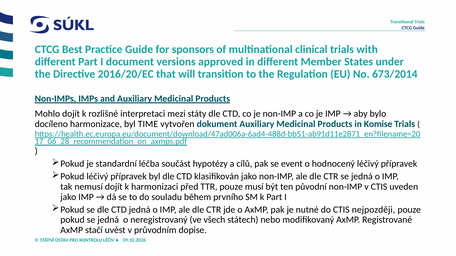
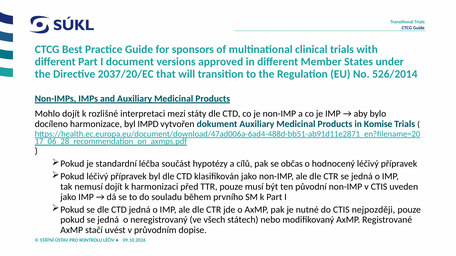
2016/20/EC: 2016/20/EC -> 2037/20/EC
673/2014: 673/2014 -> 526/2014
TIME: TIME -> IMPD
event: event -> občas
